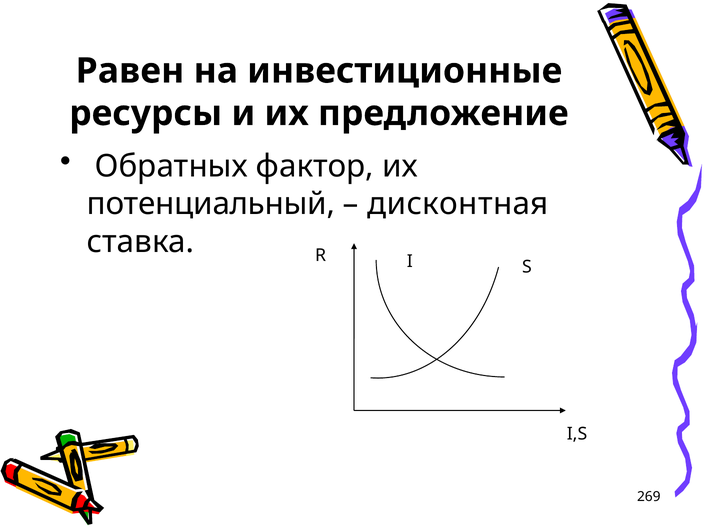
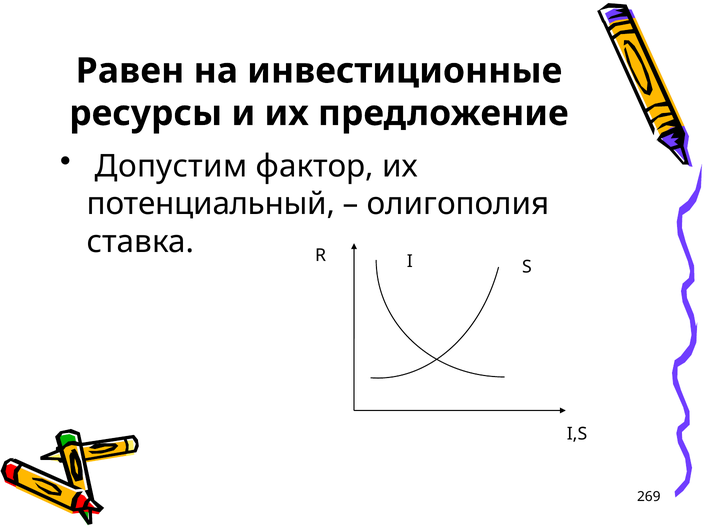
Обратных: Обратных -> Допустим
дисконтная: дисконтная -> олигополия
